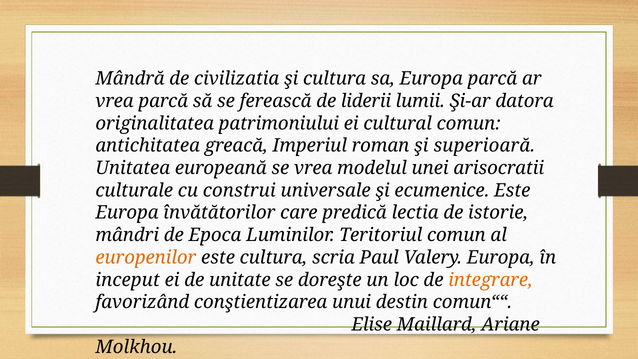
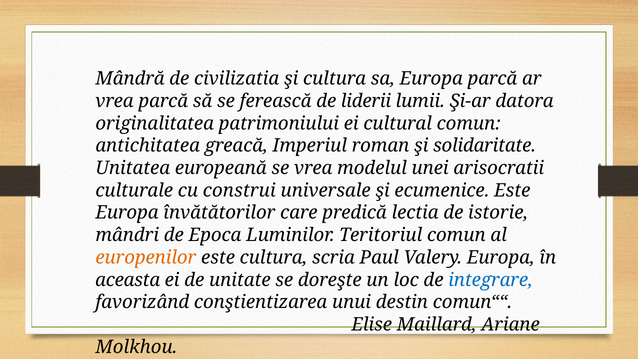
superioară: superioară -> solidaritate
inceput: inceput -> aceasta
integrare colour: orange -> blue
